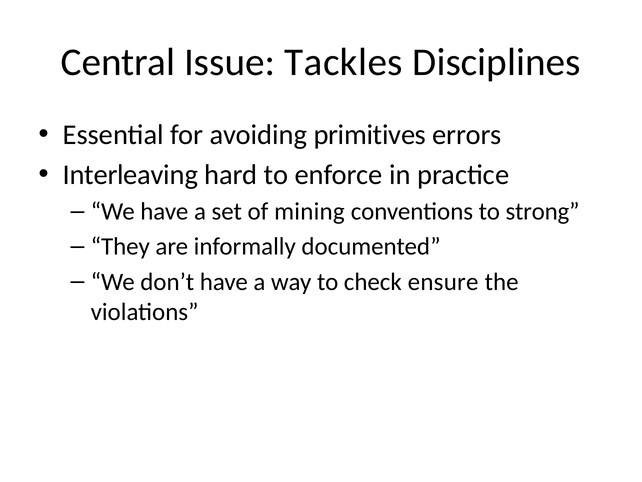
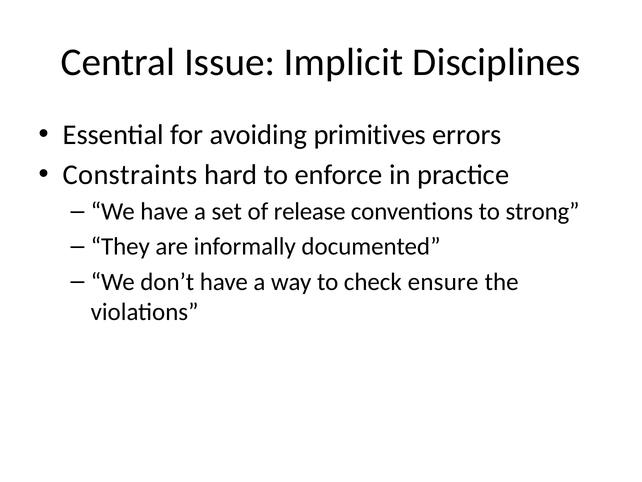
Tackles: Tackles -> Implicit
Interleaving: Interleaving -> Constraints
mining: mining -> release
